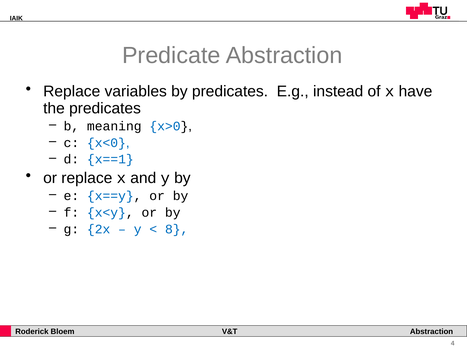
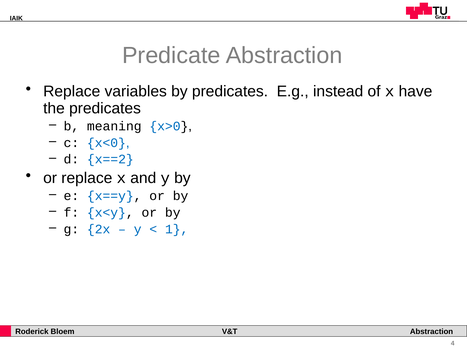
x==1: x==1 -> x==2
8: 8 -> 1
